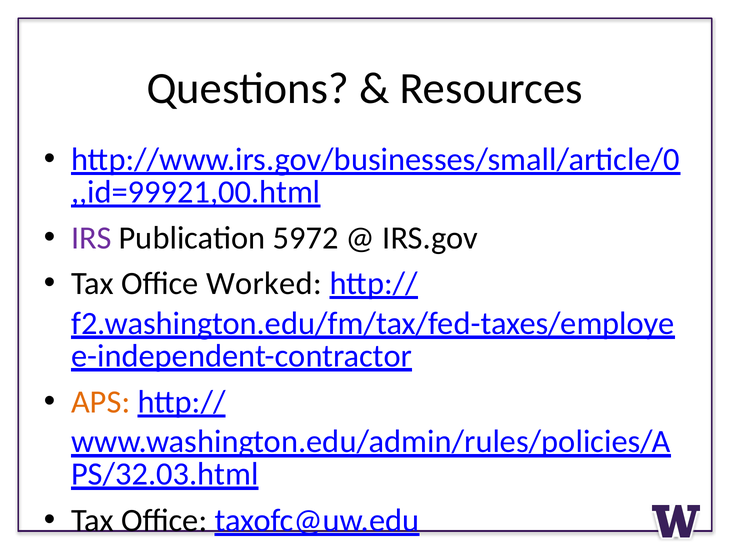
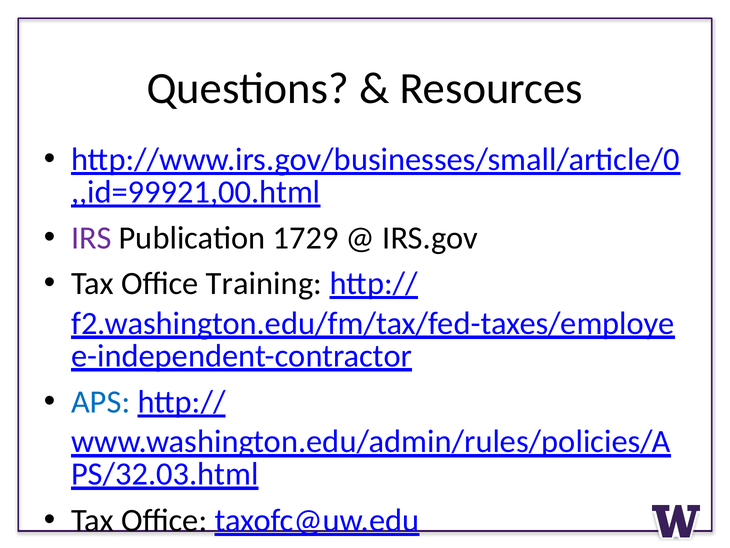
5972: 5972 -> 1729
Worked: Worked -> Training
APS colour: orange -> blue
